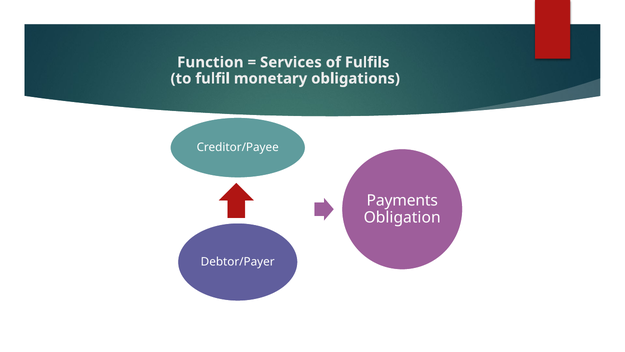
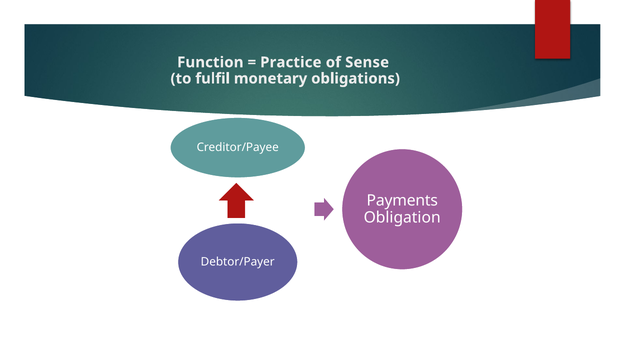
Services: Services -> Practice
Fulfils: Fulfils -> Sense
